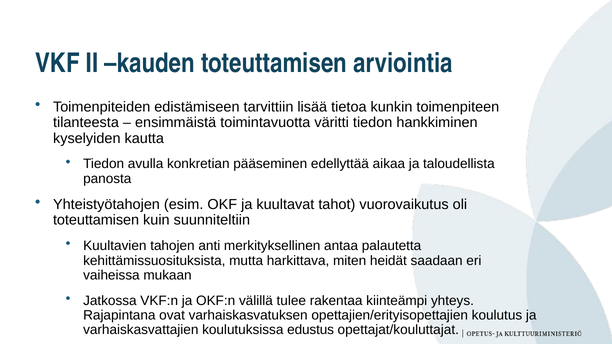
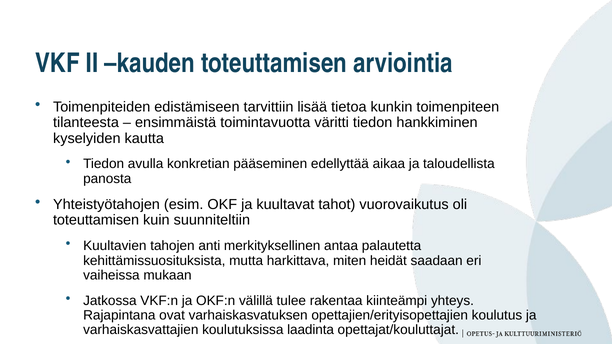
edustus: edustus -> laadinta
